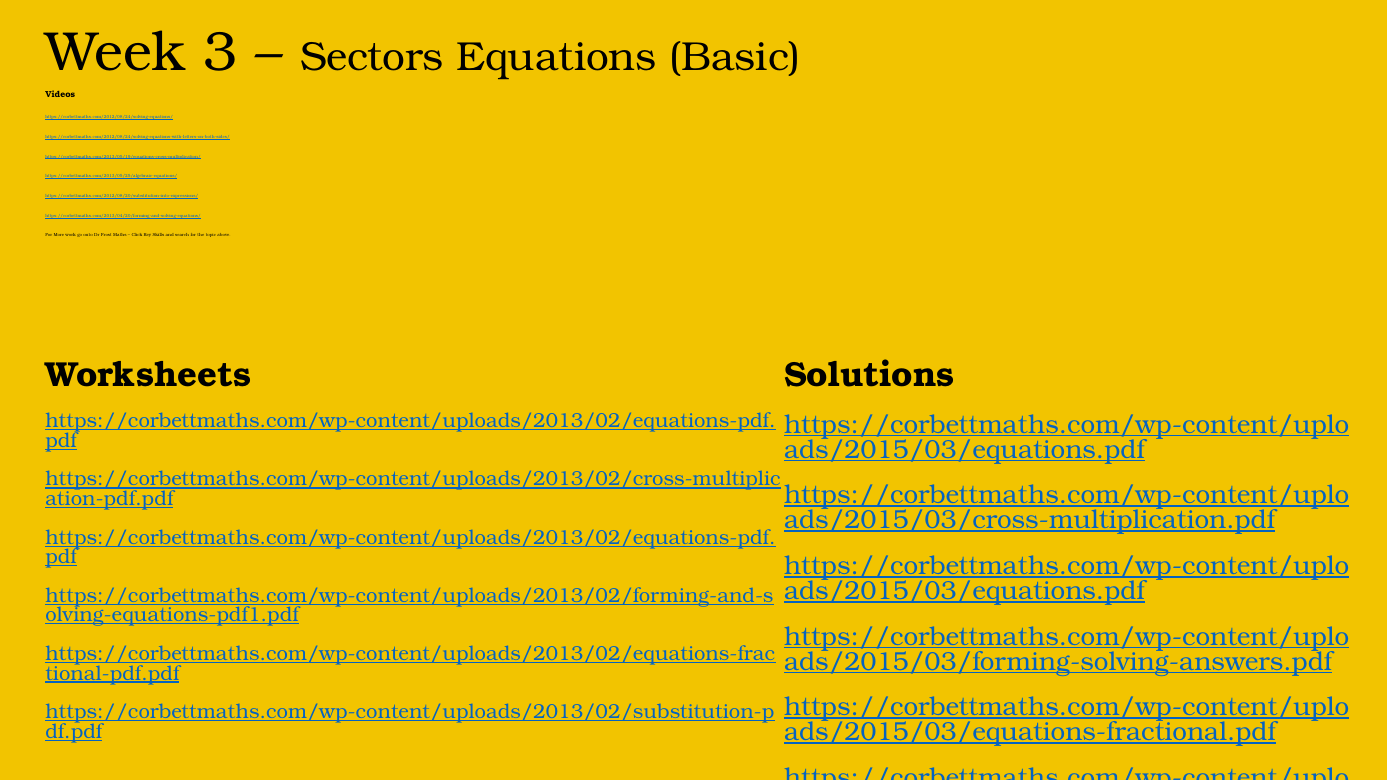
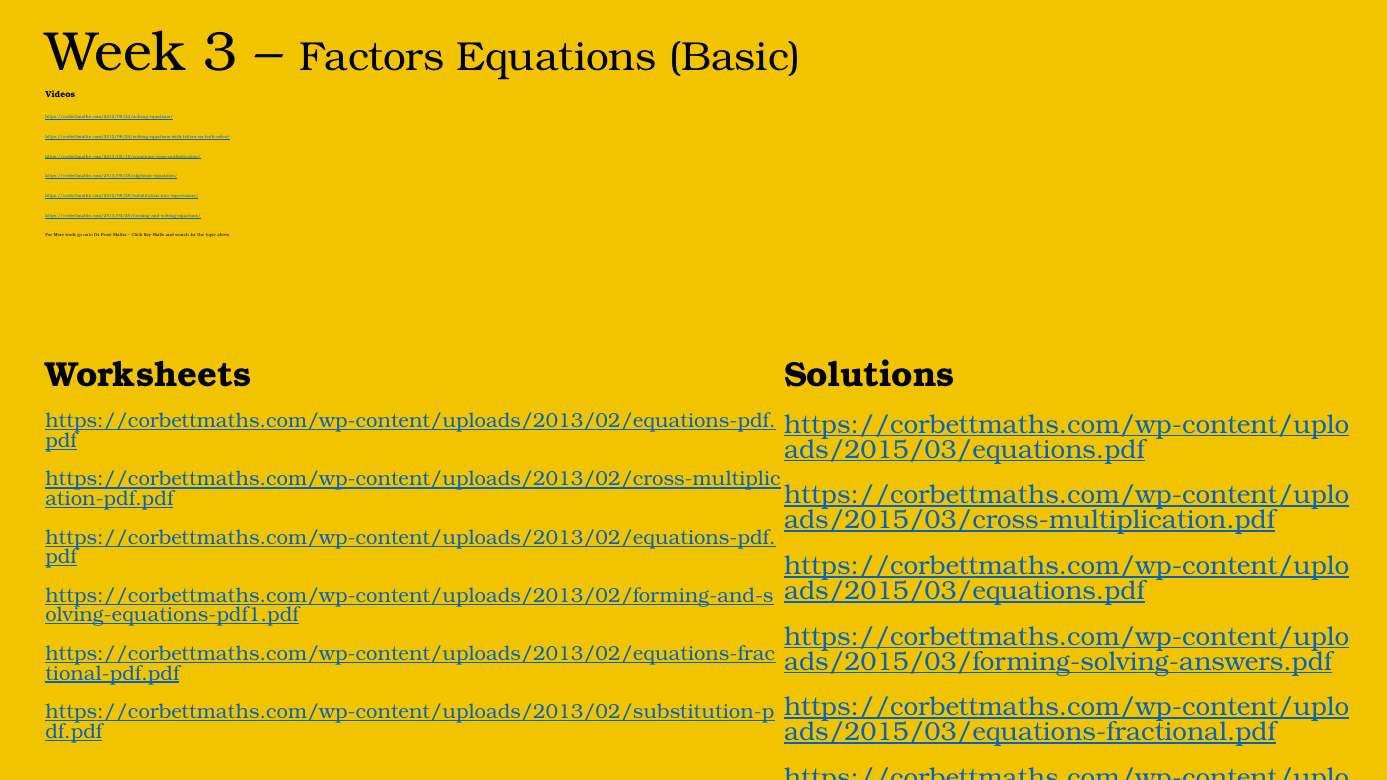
Sectors: Sectors -> Factors
